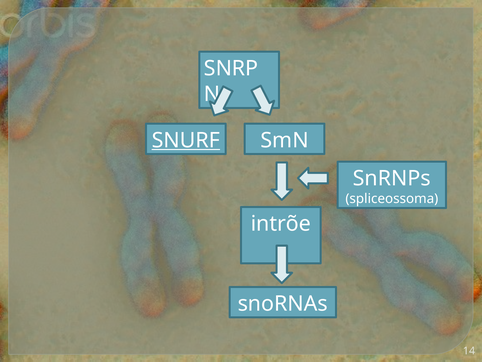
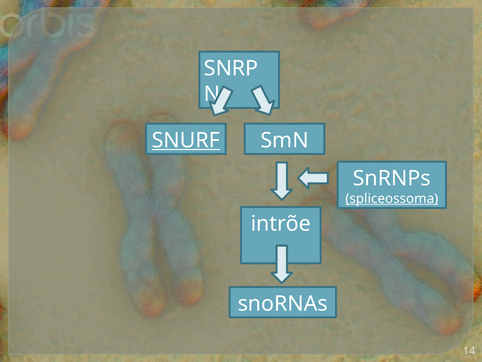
spliceossoma underline: none -> present
